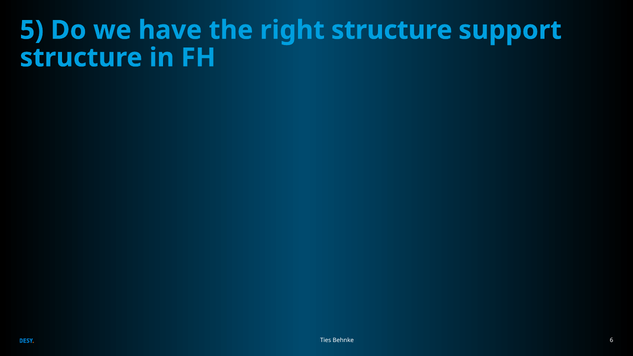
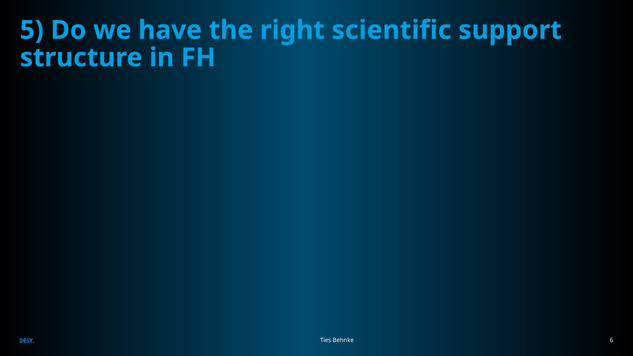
right structure: structure -> scientific
